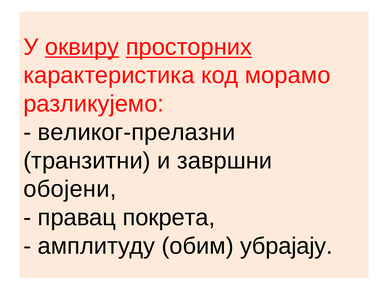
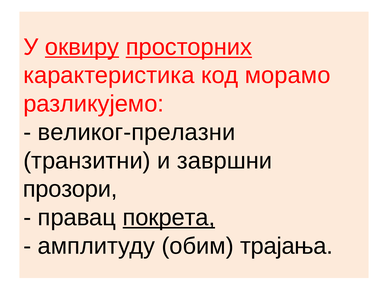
обојени: обојени -> прозори
покрета underline: none -> present
убрајају: убрајају -> трајања
